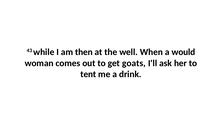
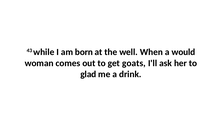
then: then -> born
tent: tent -> glad
